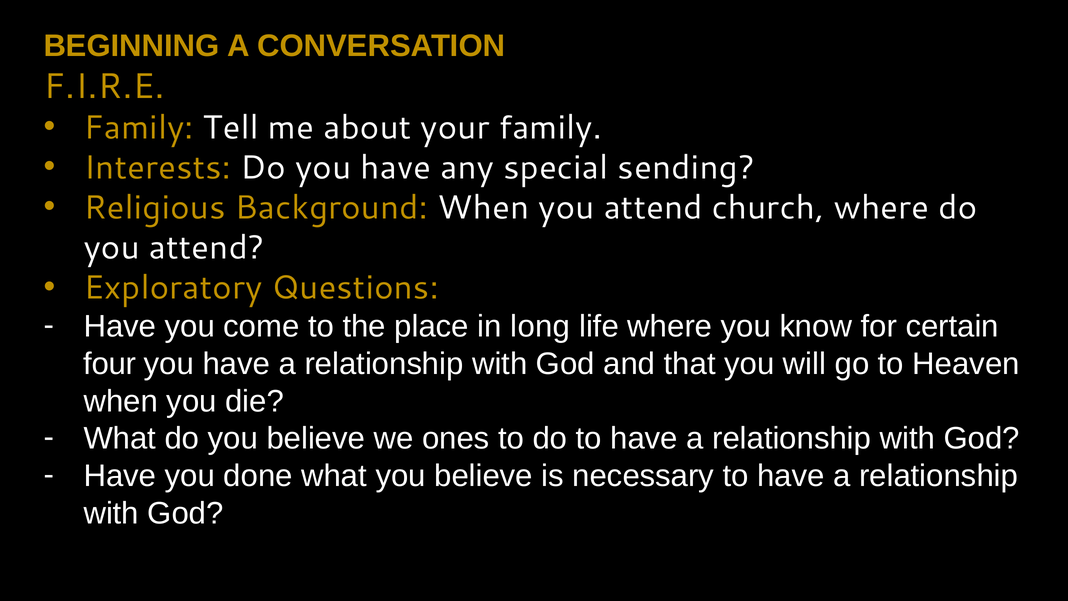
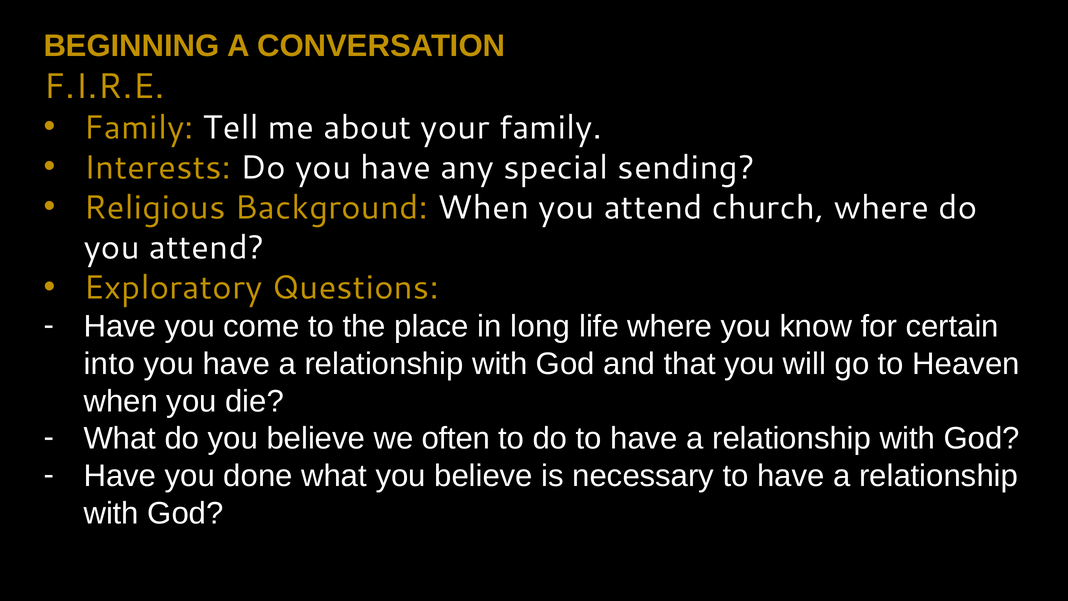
four: four -> into
ones: ones -> often
